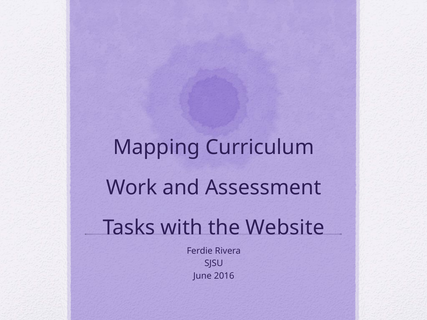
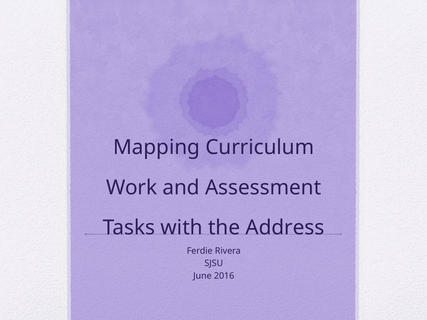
Website: Website -> Address
